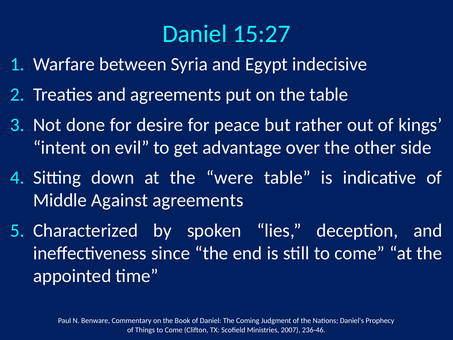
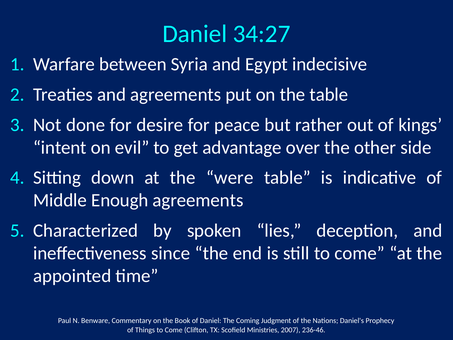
15:27: 15:27 -> 34:27
Against: Against -> Enough
